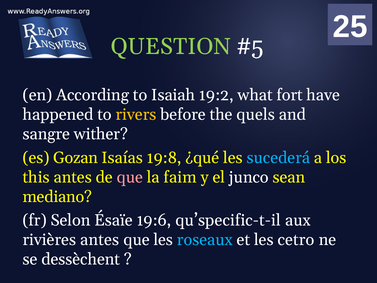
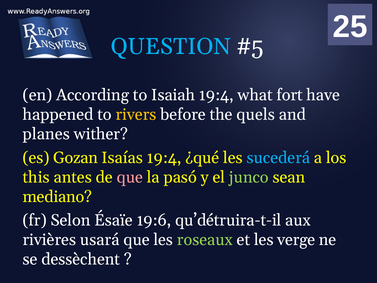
QUESTION colour: light green -> light blue
Isaiah 19:2: 19:2 -> 19:4
sangre: sangre -> planes
Isaías 19:8: 19:8 -> 19:4
faim: faim -> pasó
junco colour: white -> light green
qu’specific-t-il: qu’specific-t-il -> qu’détruira-t-il
rivières antes: antes -> usará
roseaux colour: light blue -> light green
cetro: cetro -> verge
